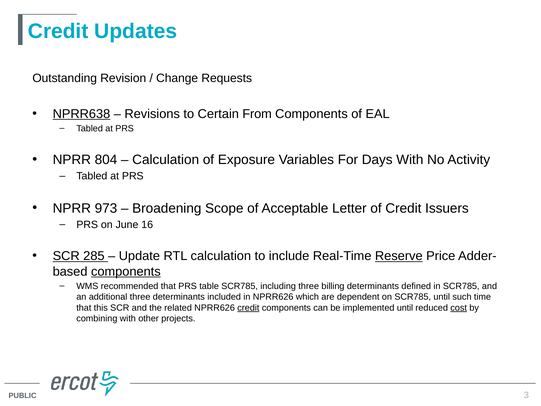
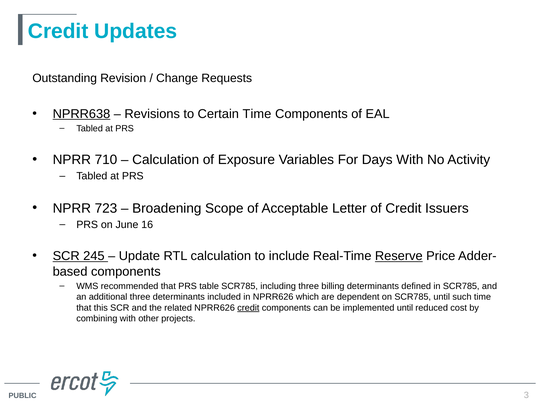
Certain From: From -> Time
804: 804 -> 710
973: 973 -> 723
285: 285 -> 245
components at (126, 271) underline: present -> none
cost underline: present -> none
